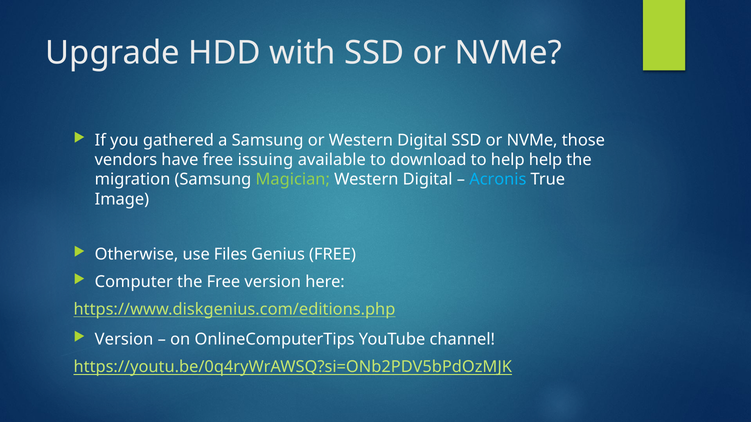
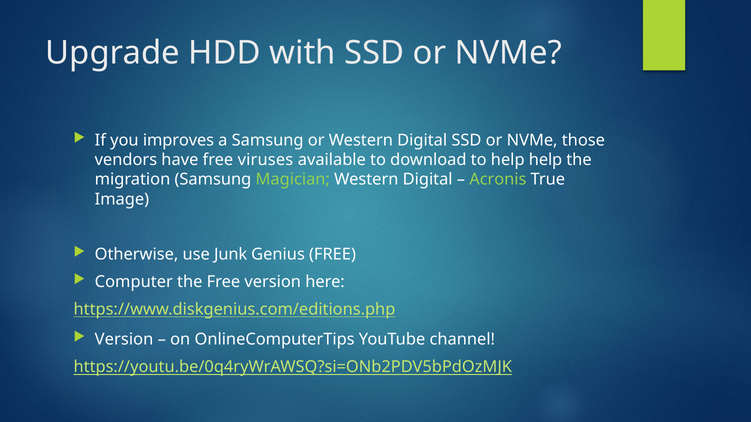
gathered: gathered -> improves
issuing: issuing -> viruses
Acronis colour: light blue -> light green
Files: Files -> Junk
